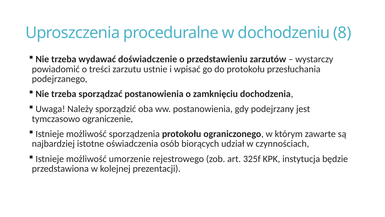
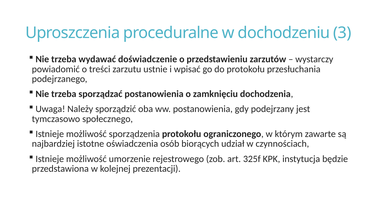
8: 8 -> 3
ograniczenie: ograniczenie -> społecznego
